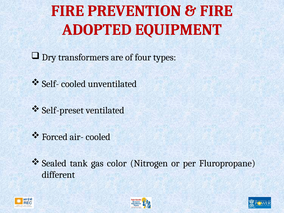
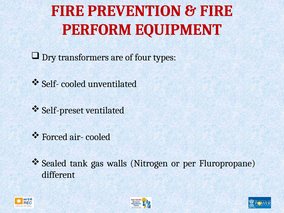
ADOPTED: ADOPTED -> PERFORM
color: color -> walls
